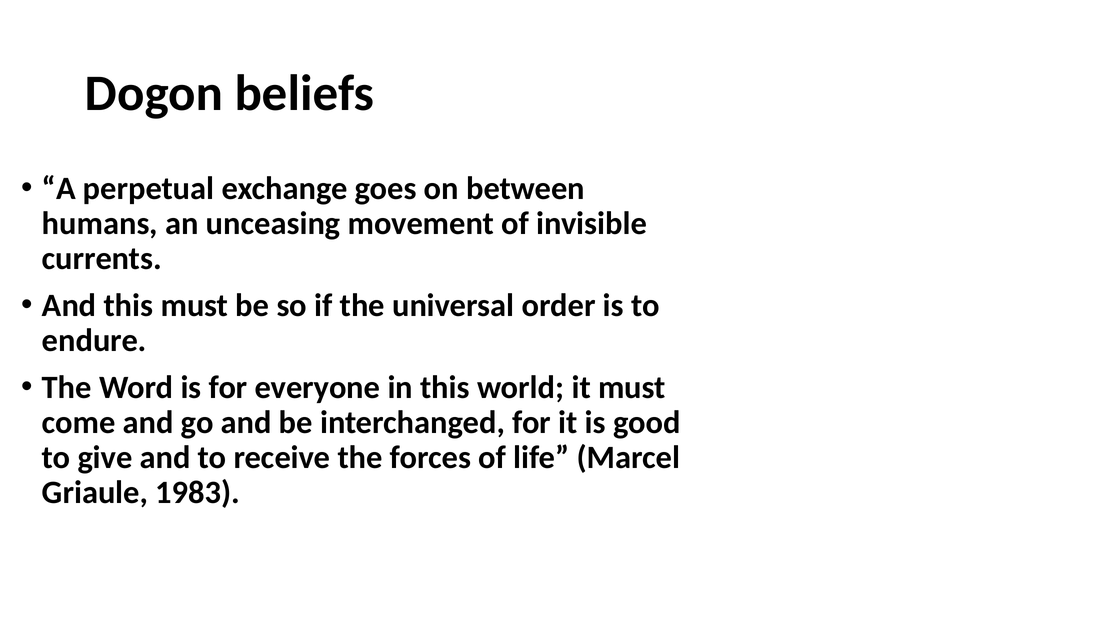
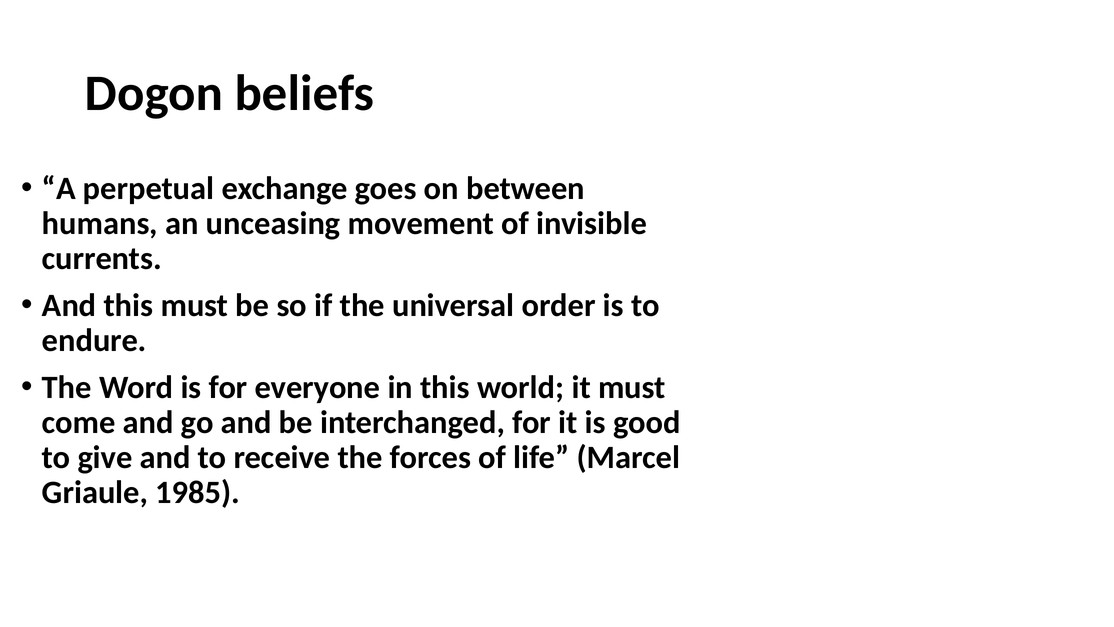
1983: 1983 -> 1985
